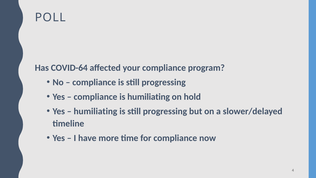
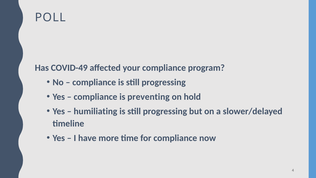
COVID-64: COVID-64 -> COVID-49
is humiliating: humiliating -> preventing
